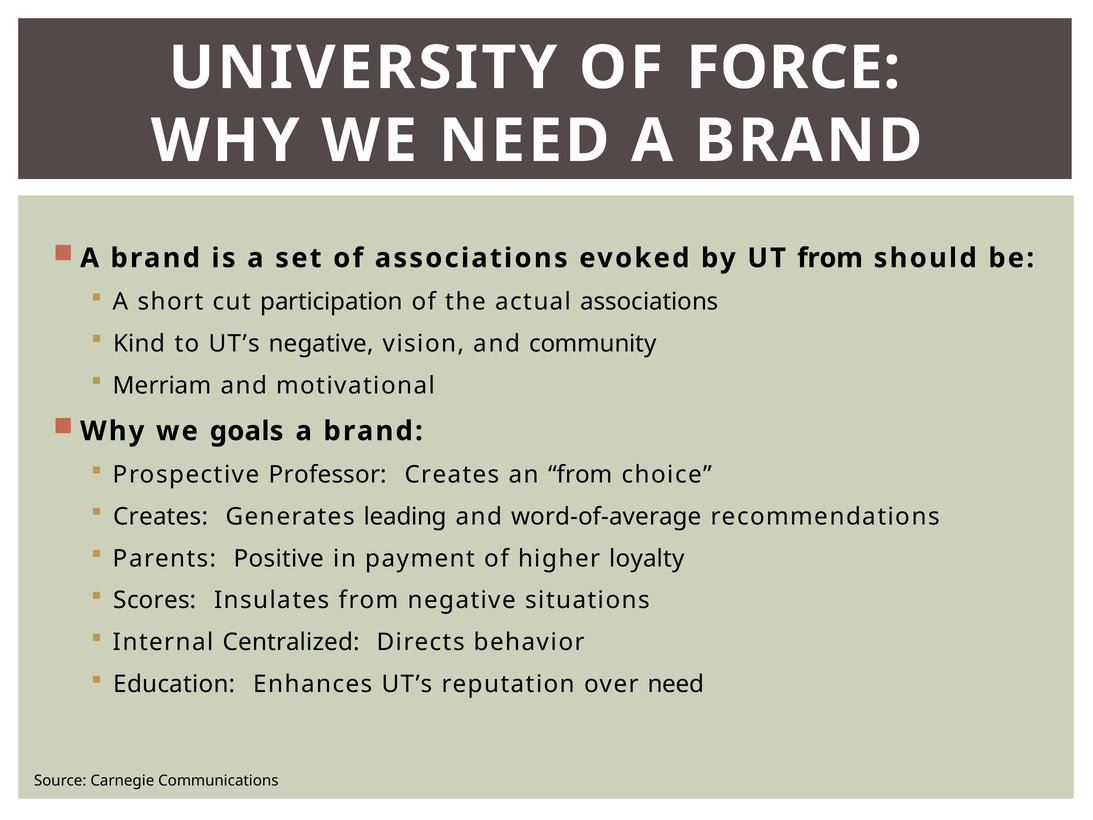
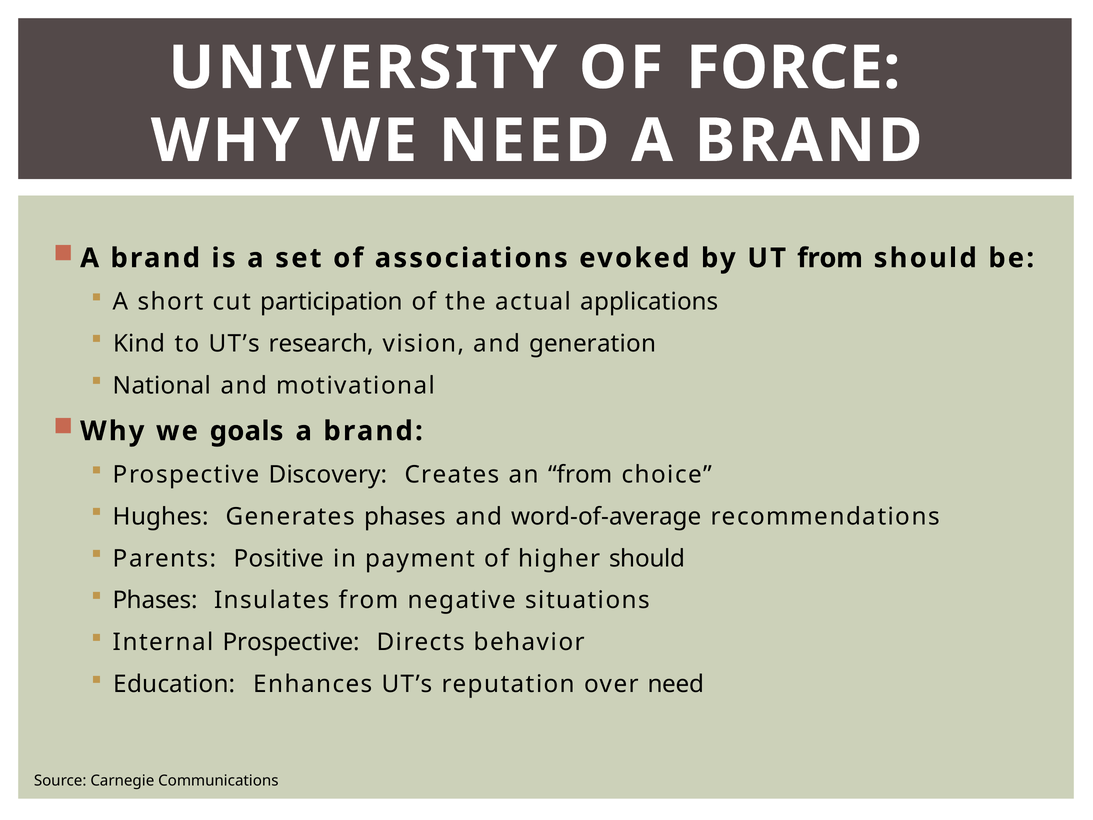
actual associations: associations -> applications
UT’s negative: negative -> research
community: community -> generation
Merriam: Merriam -> National
Professor: Professor -> Discovery
Creates at (161, 516): Creates -> Hughes
Generates leading: leading -> phases
higher loyalty: loyalty -> should
Scores at (155, 600): Scores -> Phases
Internal Centralized: Centralized -> Prospective
